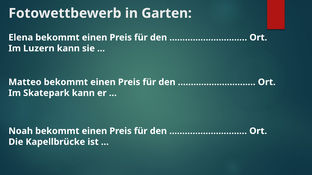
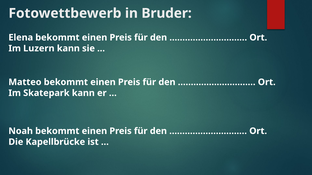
Garten: Garten -> Bruder
